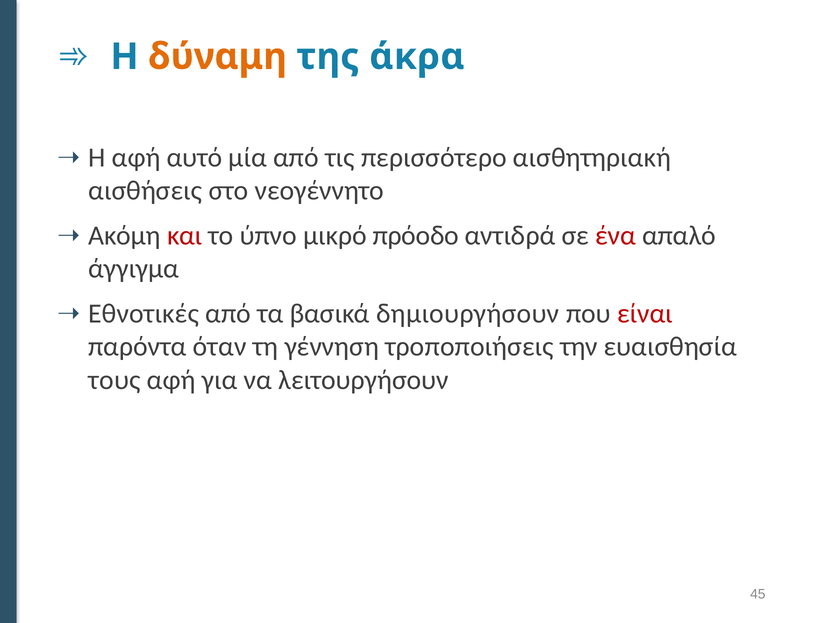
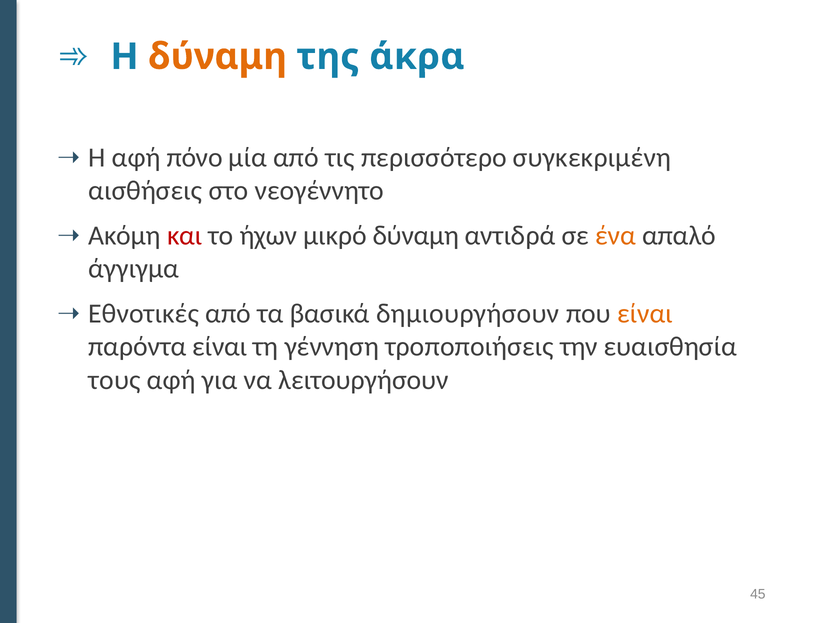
αυτό: αυτό -> πόνο
αισθητηριακή: αισθητηριακή -> συγκεκριμένη
ύπνο: ύπνο -> ήχων
μικρό πρόοδο: πρόοδο -> δύναμη
ένα colour: red -> orange
είναι at (645, 314) colour: red -> orange
παρόντα όταν: όταν -> είναι
